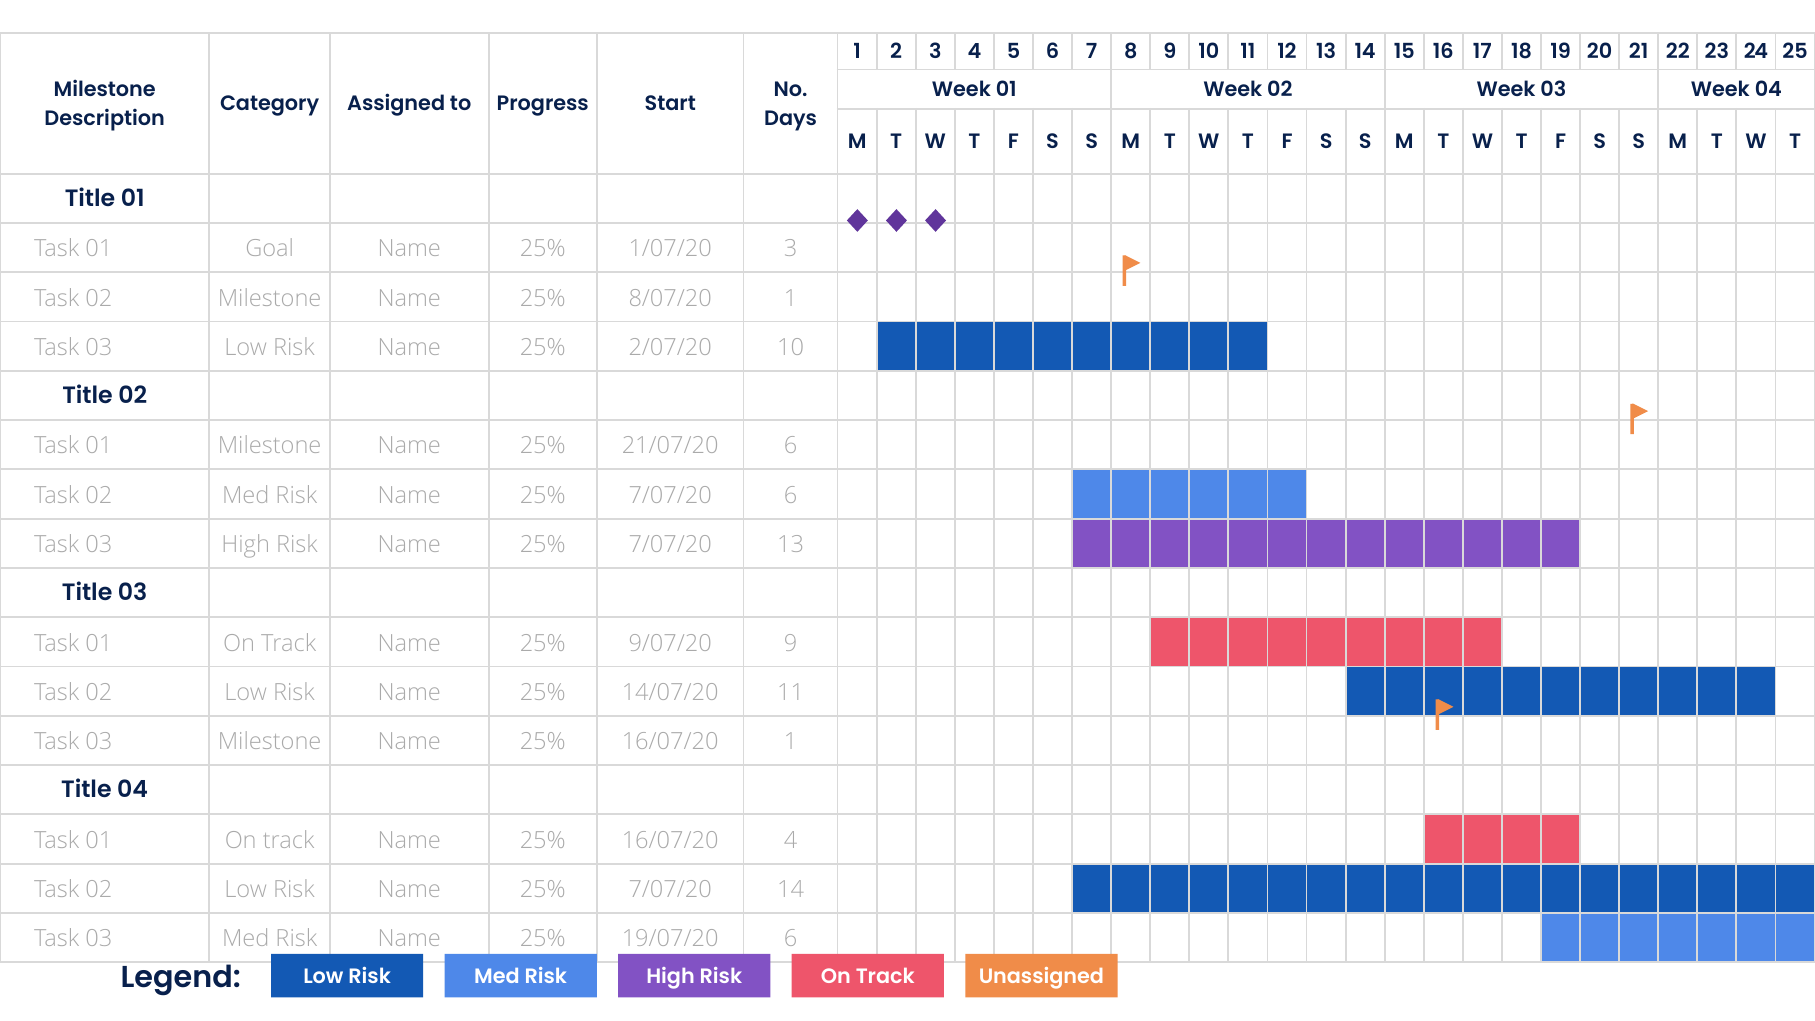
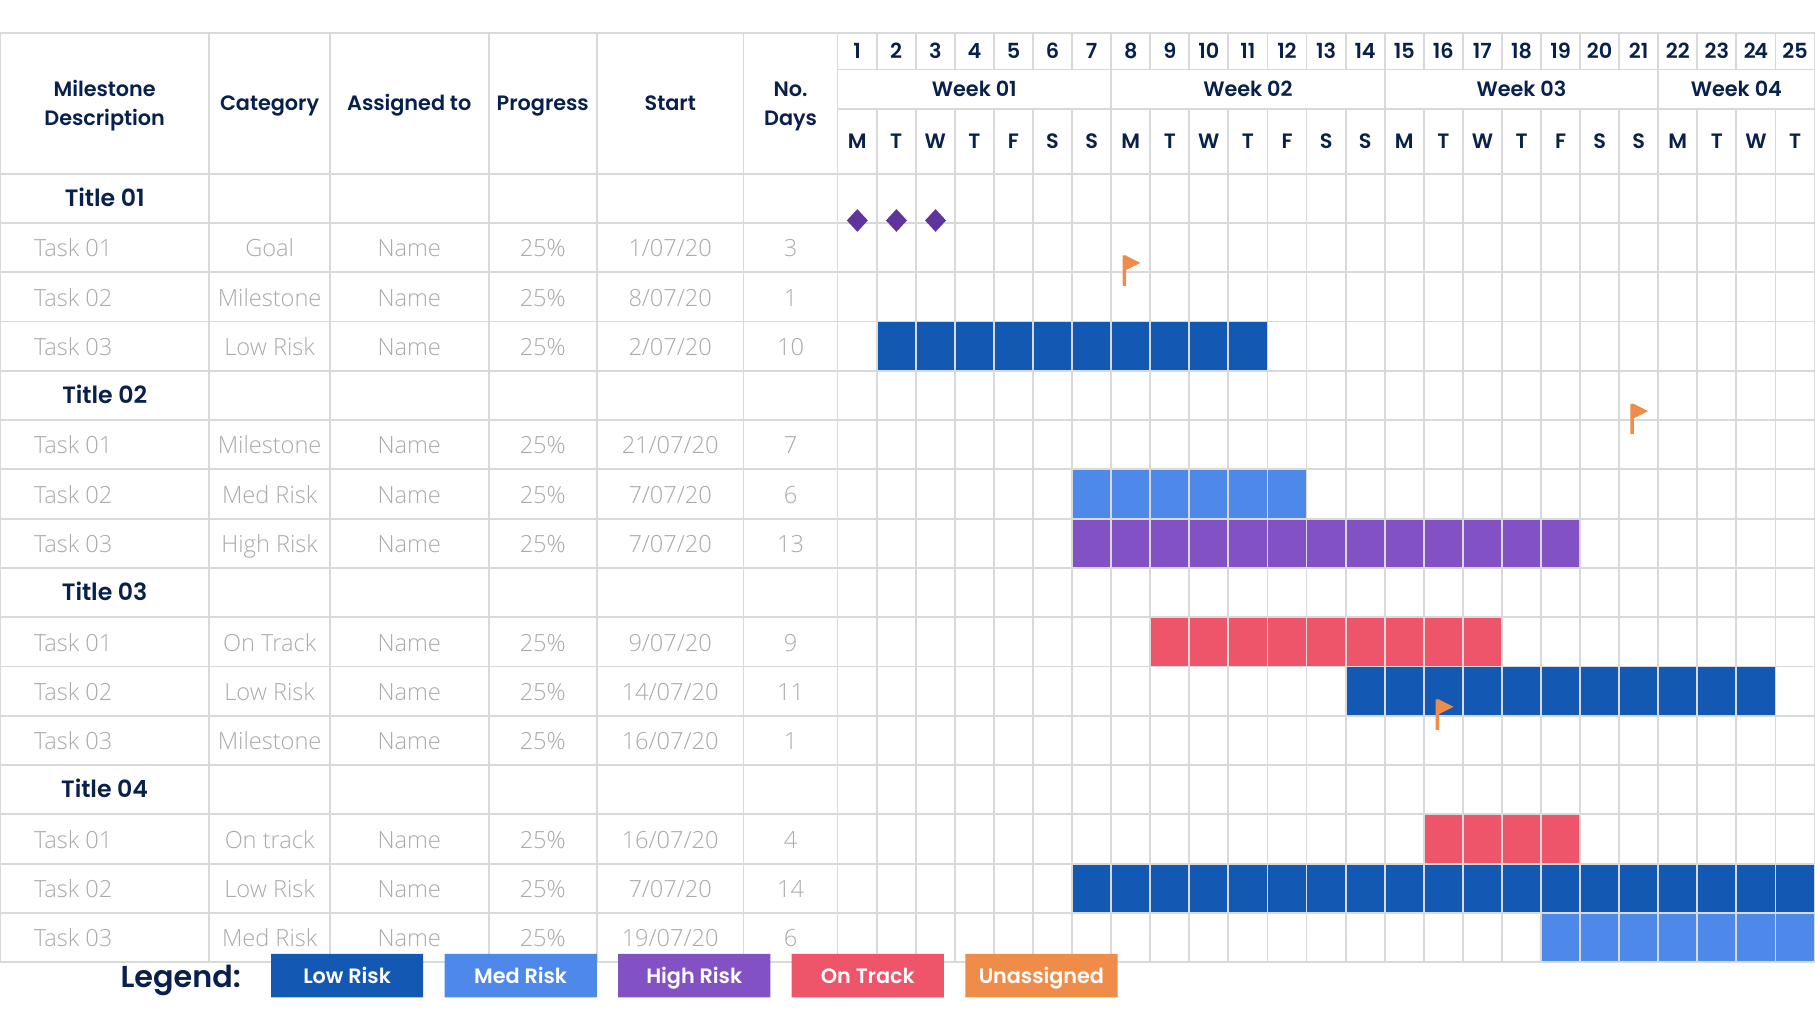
21/07/20 6: 6 -> 7
